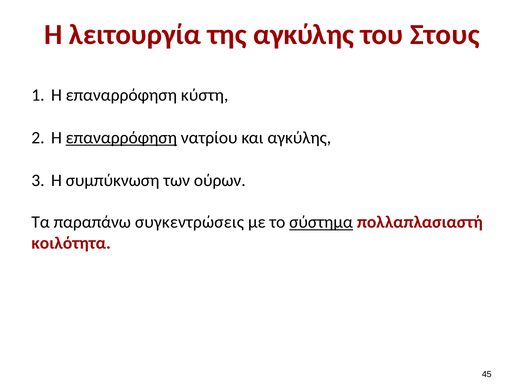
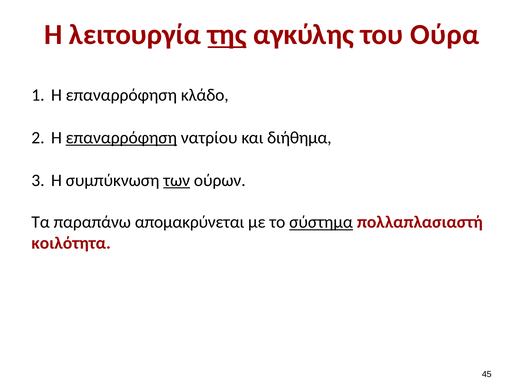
της underline: none -> present
Στους: Στους -> Ούρα
κύστη: κύστη -> κλάδο
και αγκύλης: αγκύλης -> διήθημα
των underline: none -> present
συγκεντρώσεις: συγκεντρώσεις -> απομακρύνεται
